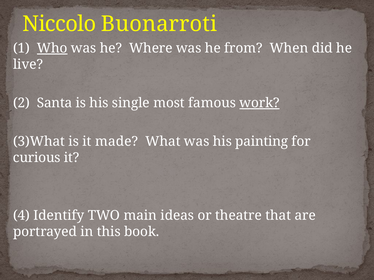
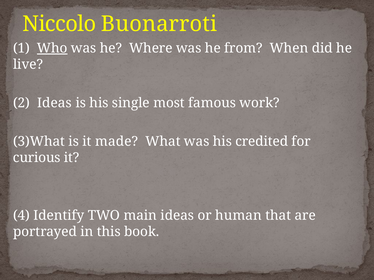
2 Santa: Santa -> Ideas
work underline: present -> none
painting: painting -> credited
theatre: theatre -> human
